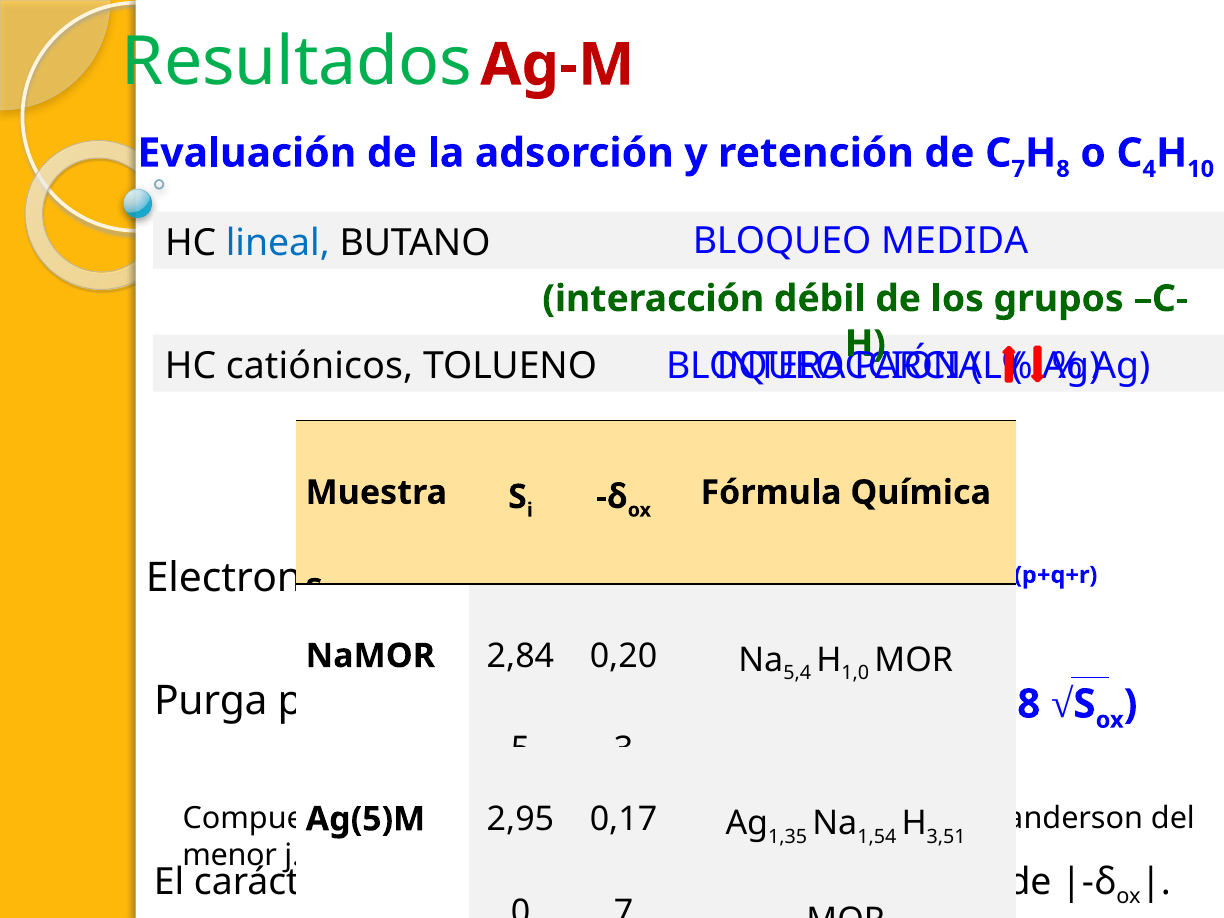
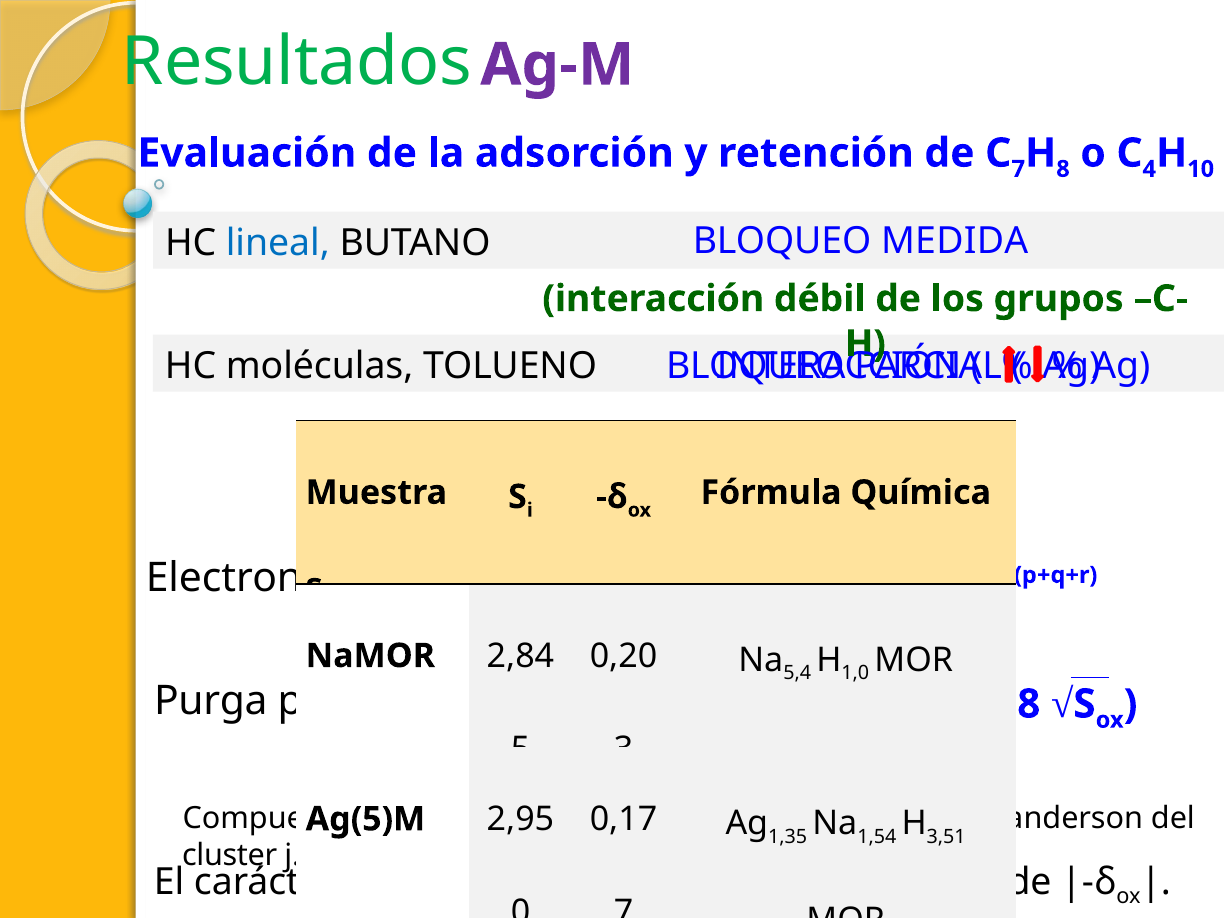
Ag-M colour: red -> purple
catiónicos: catiónicos -> moléculas
menor: menor -> cluster
